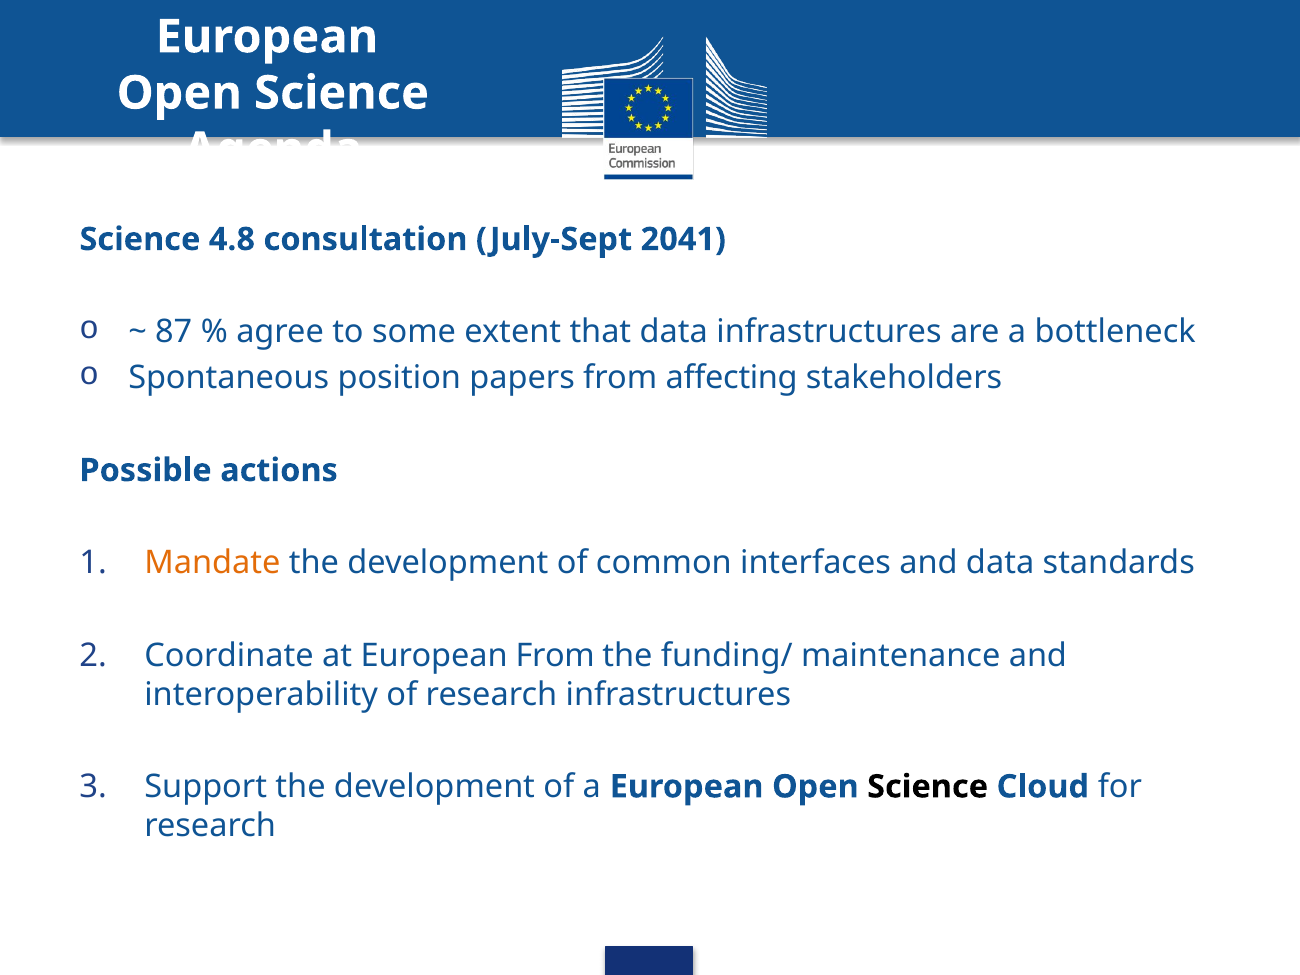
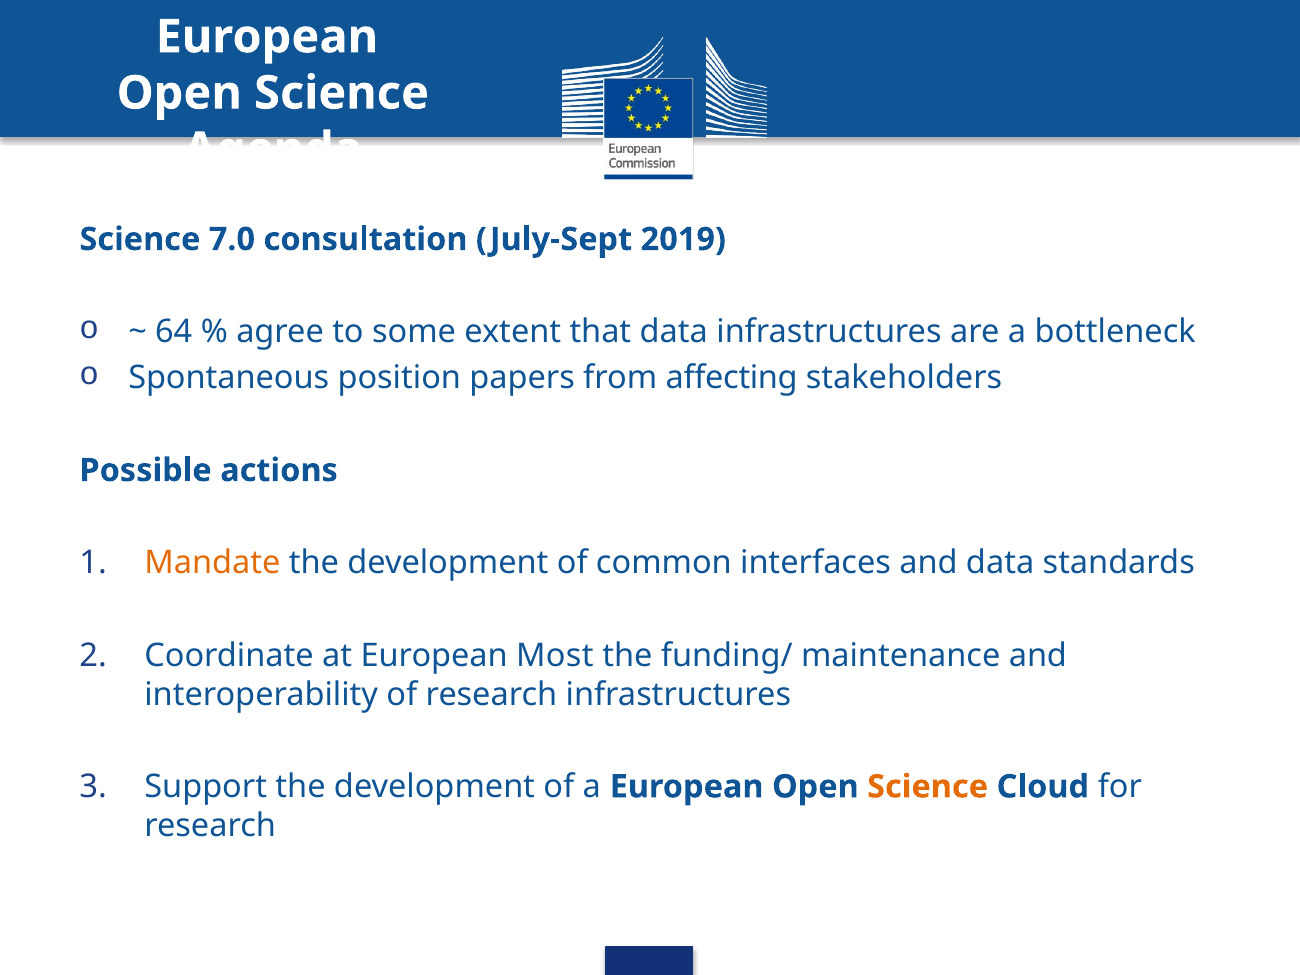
4.8: 4.8 -> 7.0
2041: 2041 -> 2019
87: 87 -> 64
European From: From -> Most
Science at (928, 787) colour: black -> orange
